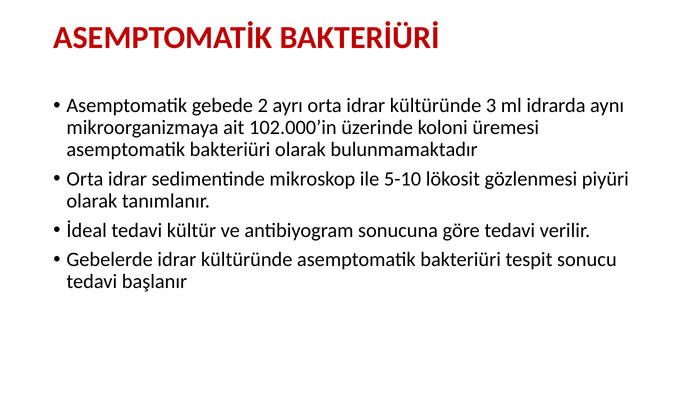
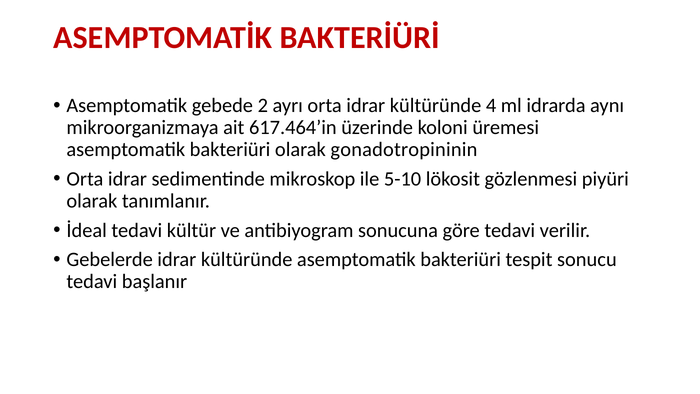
3: 3 -> 4
102.000’in: 102.000’in -> 617.464’in
bulunmamaktadır: bulunmamaktadır -> gonadotropininin
